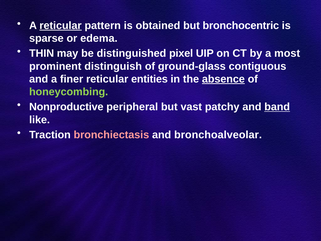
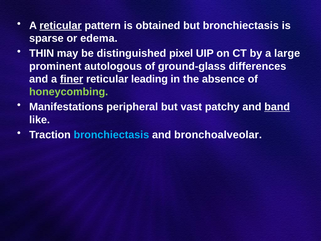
but bronchocentric: bronchocentric -> bronchiectasis
most: most -> large
distinguish: distinguish -> autologous
contiguous: contiguous -> differences
finer underline: none -> present
entities: entities -> leading
absence underline: present -> none
Nonproductive: Nonproductive -> Manifestations
bronchiectasis at (111, 135) colour: pink -> light blue
